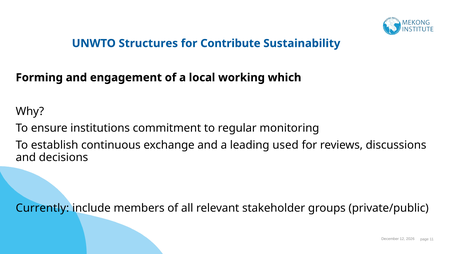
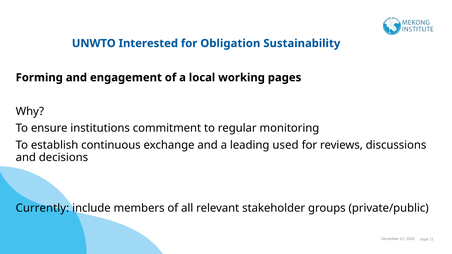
Structures: Structures -> Interested
Contribute: Contribute -> Obligation
which: which -> pages
